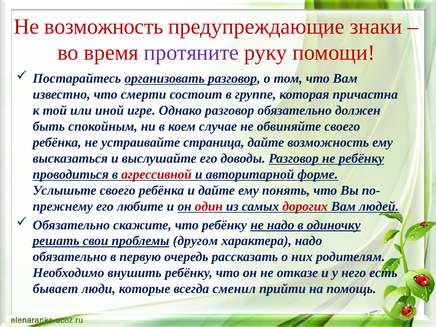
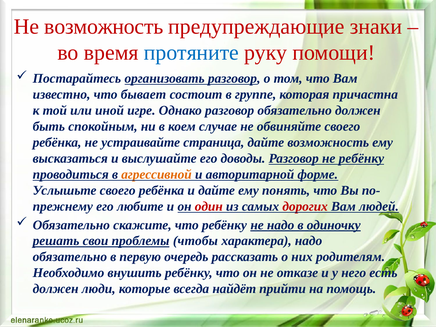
протяните colour: purple -> blue
смерти: смерти -> бывает
агрессивной colour: red -> orange
другом: другом -> чтобы
бывает at (56, 289): бывает -> должен
сменил: сменил -> найдёт
